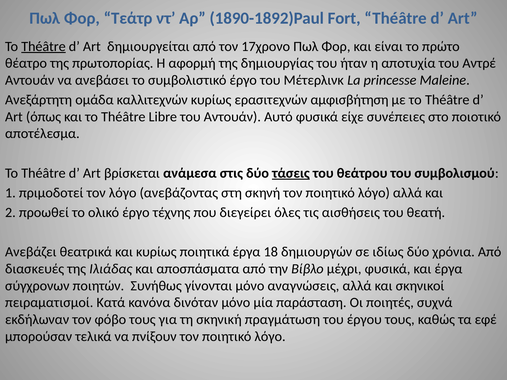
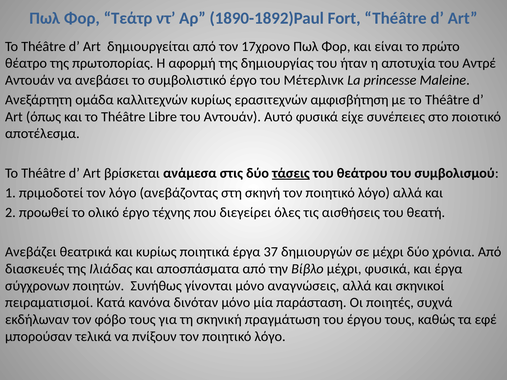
Théâtre at (43, 46) underline: present -> none
18: 18 -> 37
σε ιδίως: ιδίως -> μέχρι
